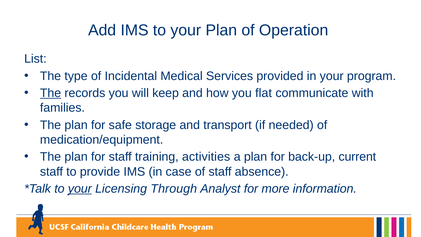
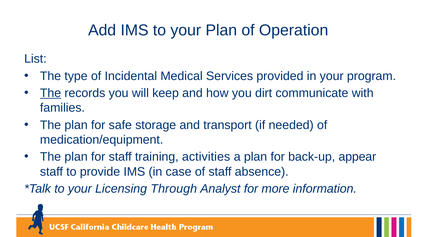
flat: flat -> dirt
current: current -> appear
your at (80, 189) underline: present -> none
